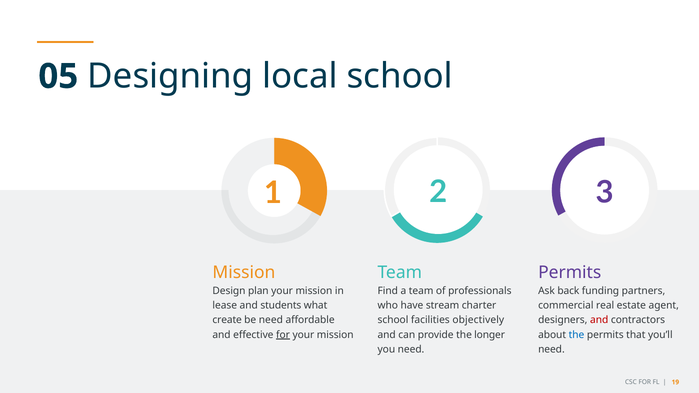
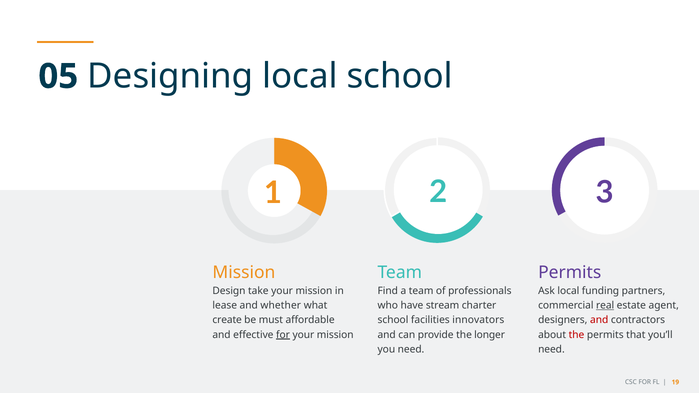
plan: plan -> take
Ask back: back -> local
students: students -> whether
real underline: none -> present
be need: need -> must
objectively: objectively -> innovators
the at (576, 335) colour: blue -> red
